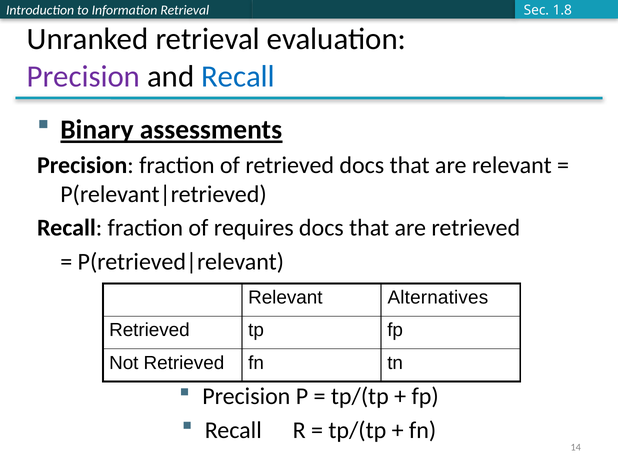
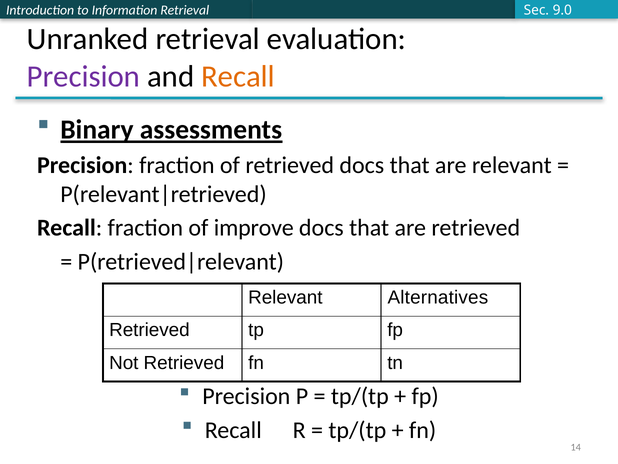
1.8: 1.8 -> 9.0
Recall at (238, 76) colour: blue -> orange
requires: requires -> improve
